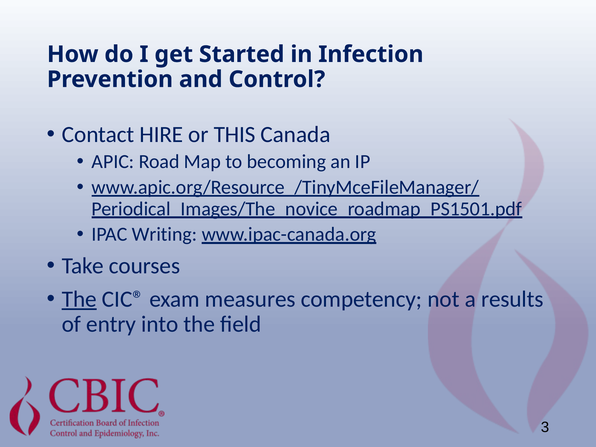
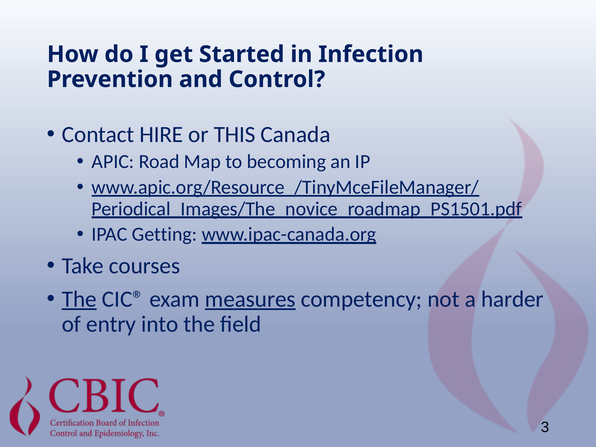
Writing: Writing -> Getting
measures underline: none -> present
results: results -> harder
